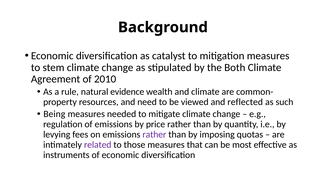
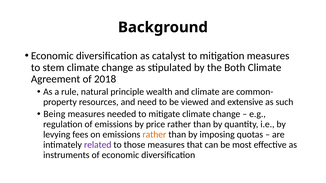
2010: 2010 -> 2018
evidence: evidence -> principle
reflected: reflected -> extensive
rather at (154, 135) colour: purple -> orange
